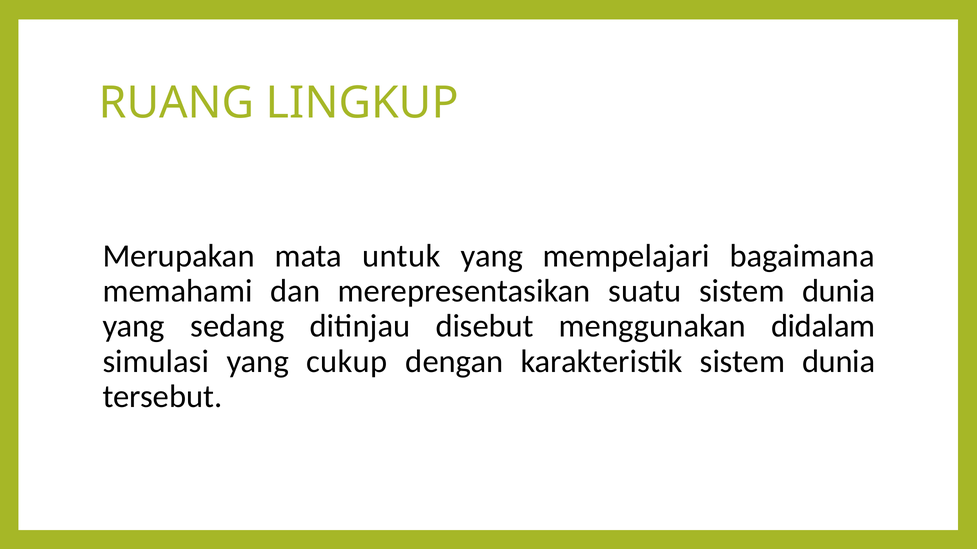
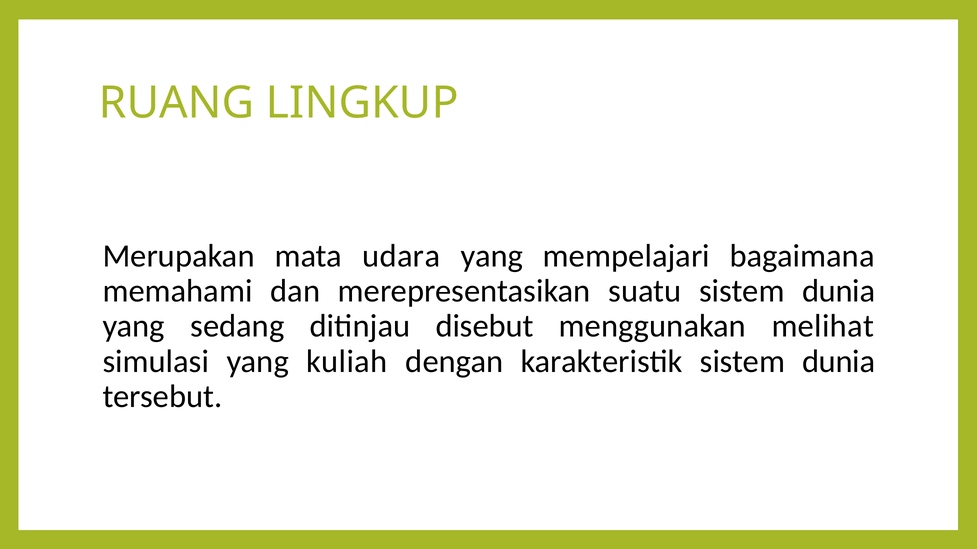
untuk: untuk -> udara
didalam: didalam -> melihat
cukup: cukup -> kuliah
